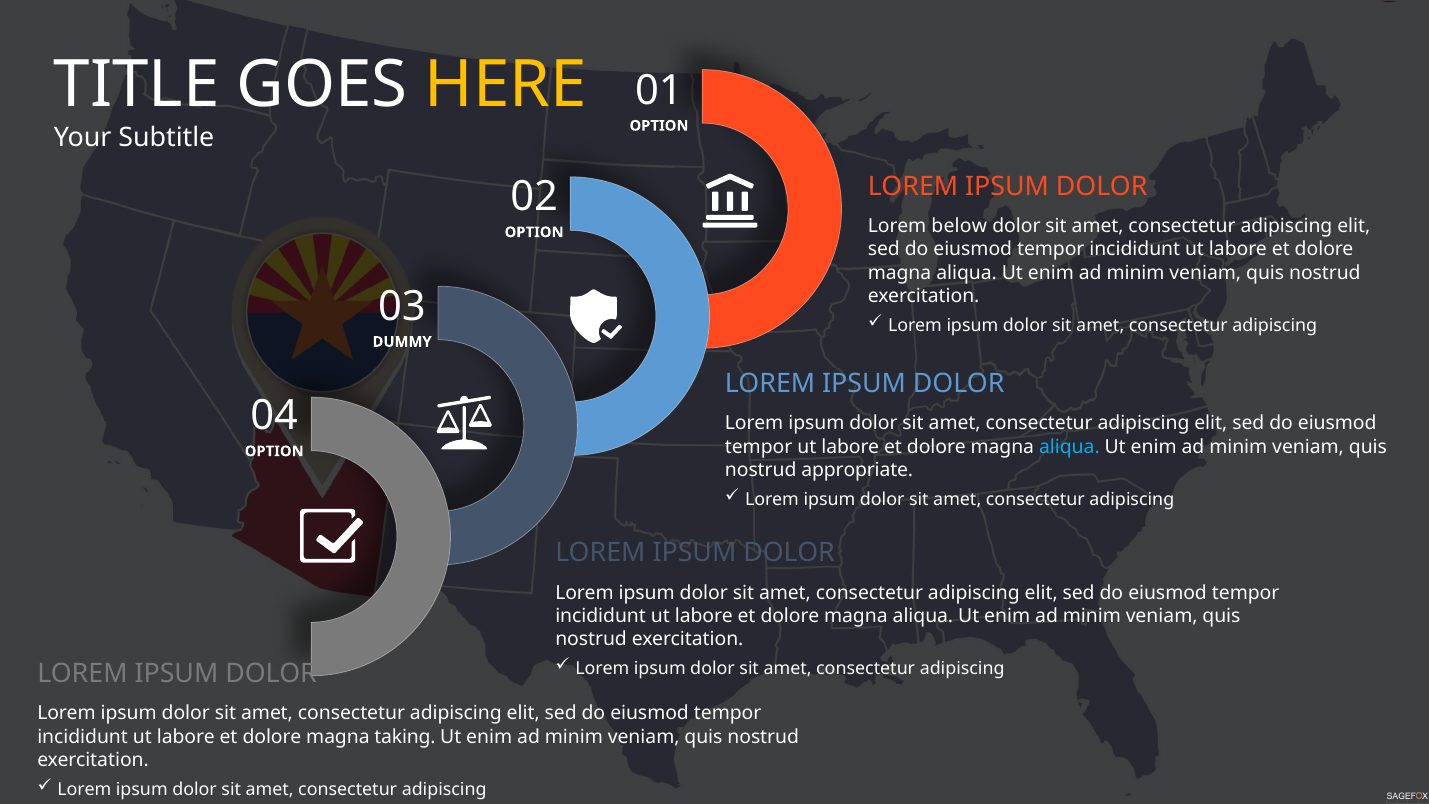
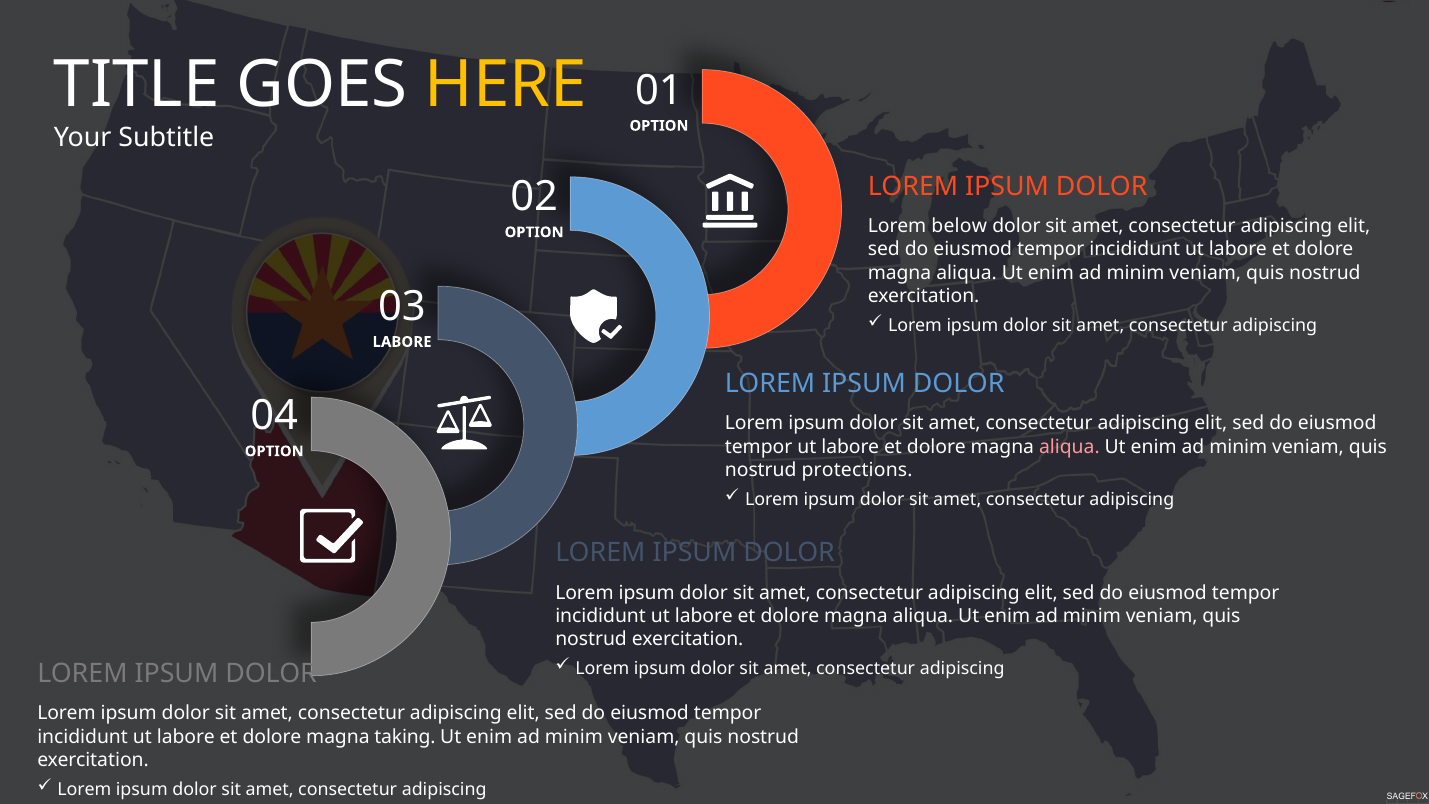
DUMMY at (402, 342): DUMMY -> LABORE
aliqua at (1069, 447) colour: light blue -> pink
appropriate: appropriate -> protections
